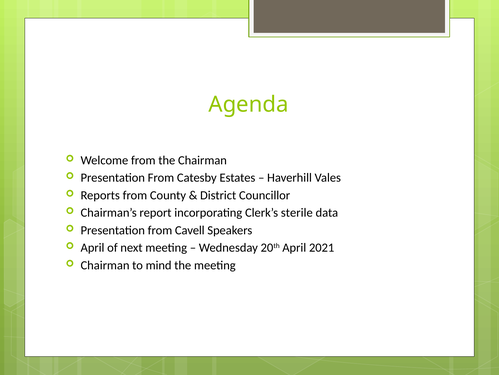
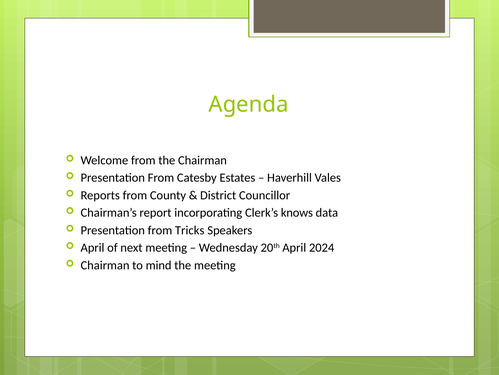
sterile: sterile -> knows
Cavell: Cavell -> Tricks
2021: 2021 -> 2024
